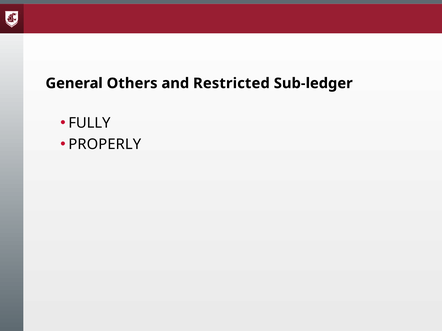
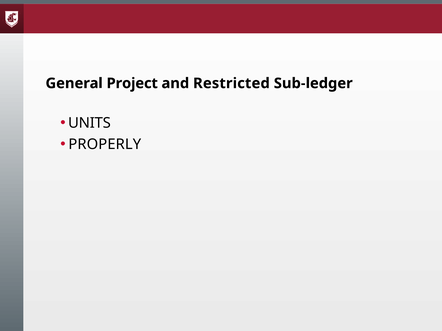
Others: Others -> Project
FULLY: FULLY -> UNITS
